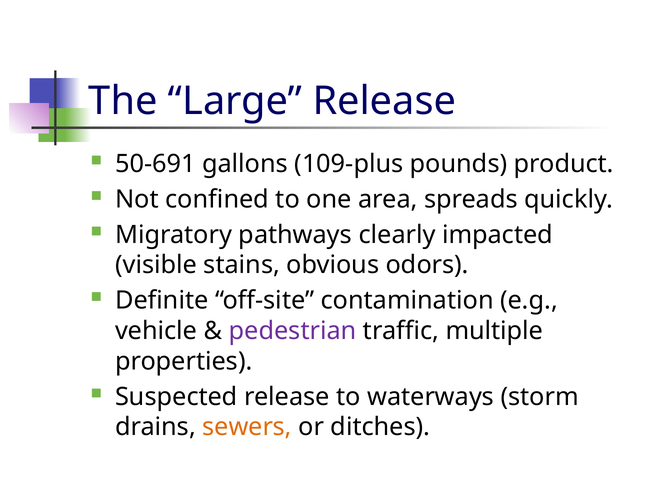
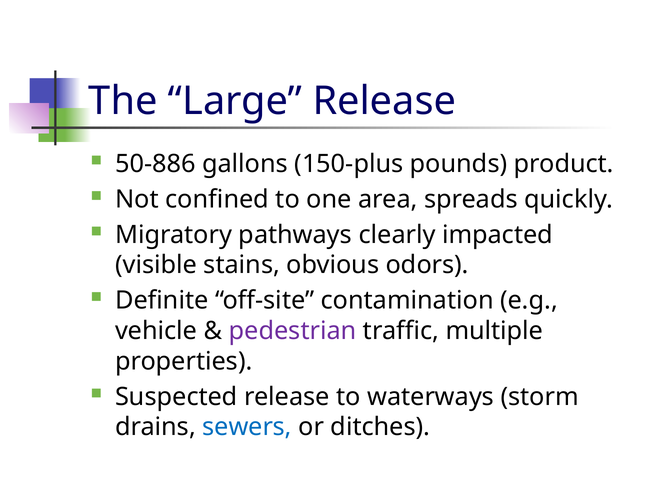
50-691: 50-691 -> 50-886
109-plus: 109-plus -> 150-plus
sewers colour: orange -> blue
